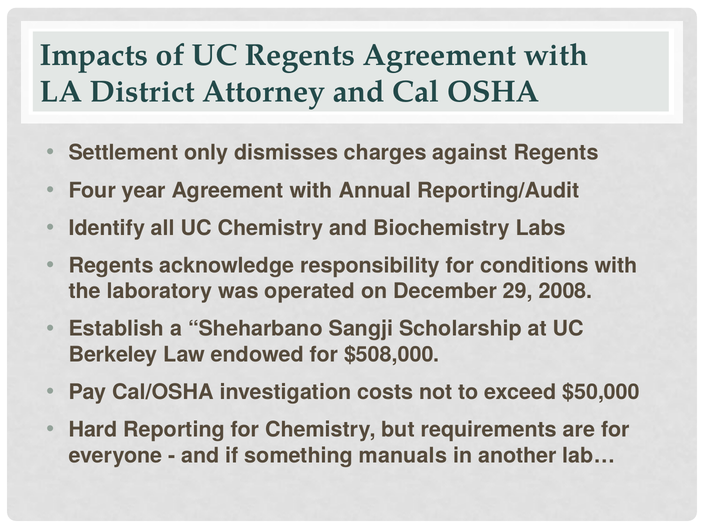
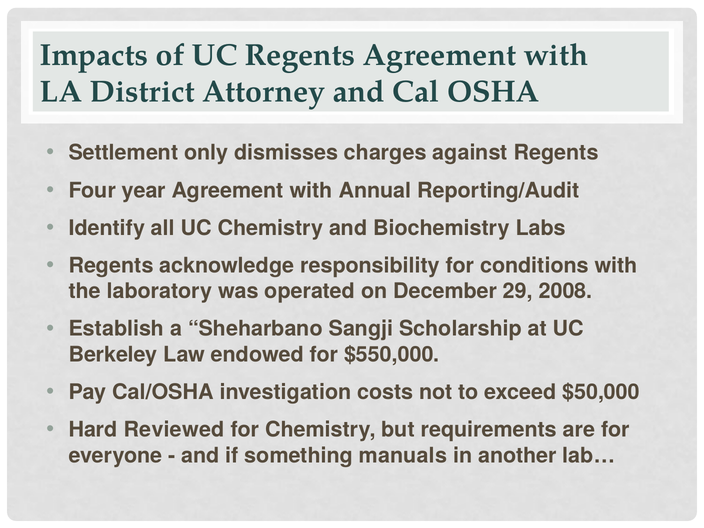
$508,000: $508,000 -> $550,000
Reporting: Reporting -> Reviewed
